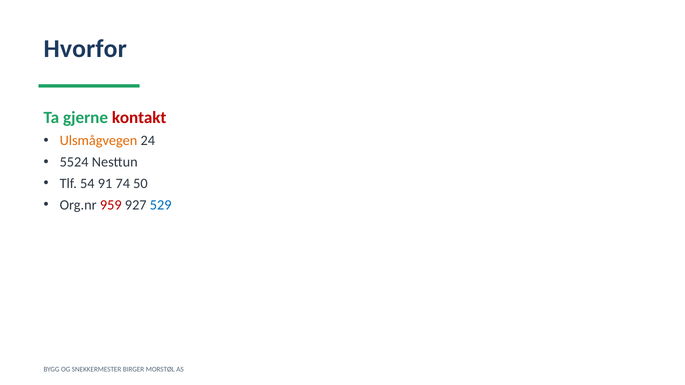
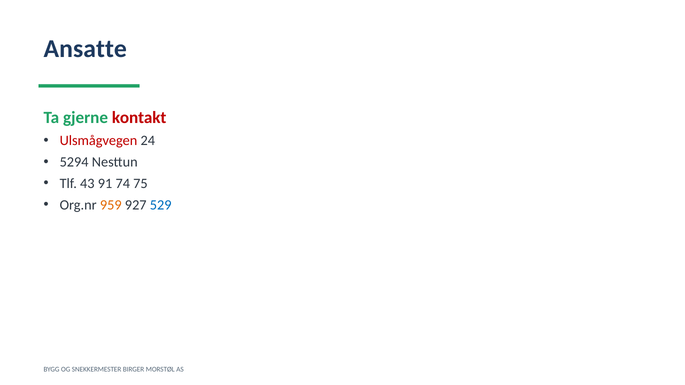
Hvorfor: Hvorfor -> Ansatte
Ulsmågvegen colour: orange -> red
5524: 5524 -> 5294
54: 54 -> 43
50: 50 -> 75
959 colour: red -> orange
